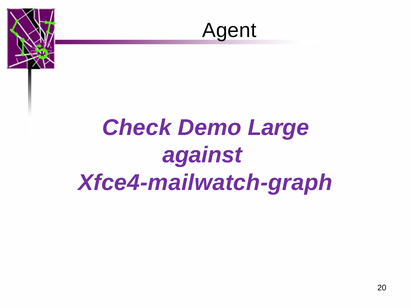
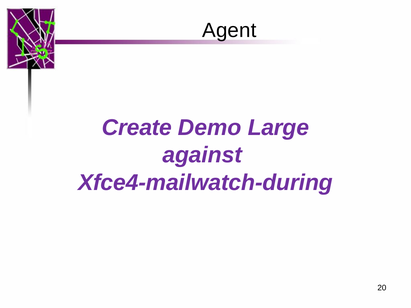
Check: Check -> Create
Xfce4-mailwatch-graph: Xfce4-mailwatch-graph -> Xfce4-mailwatch-during
